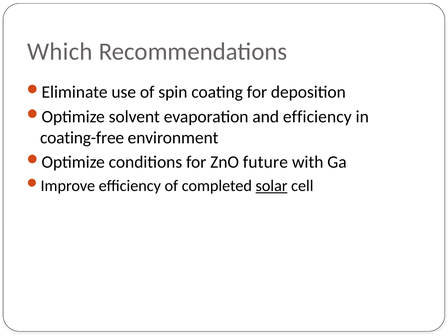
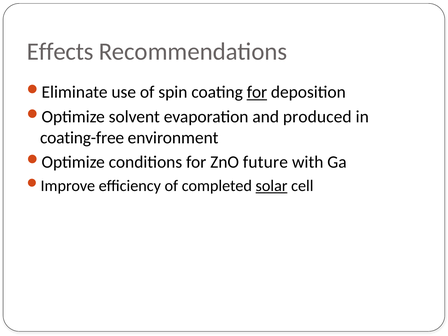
Which: Which -> Effects
for at (257, 92) underline: none -> present
and efficiency: efficiency -> produced
